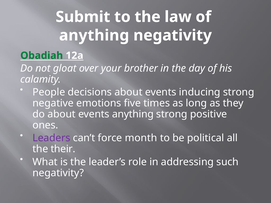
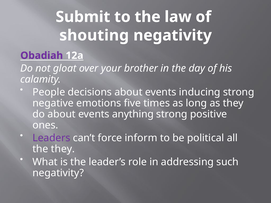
anything at (94, 35): anything -> shouting
Obadiah colour: green -> purple
month: month -> inform
the their: their -> they
